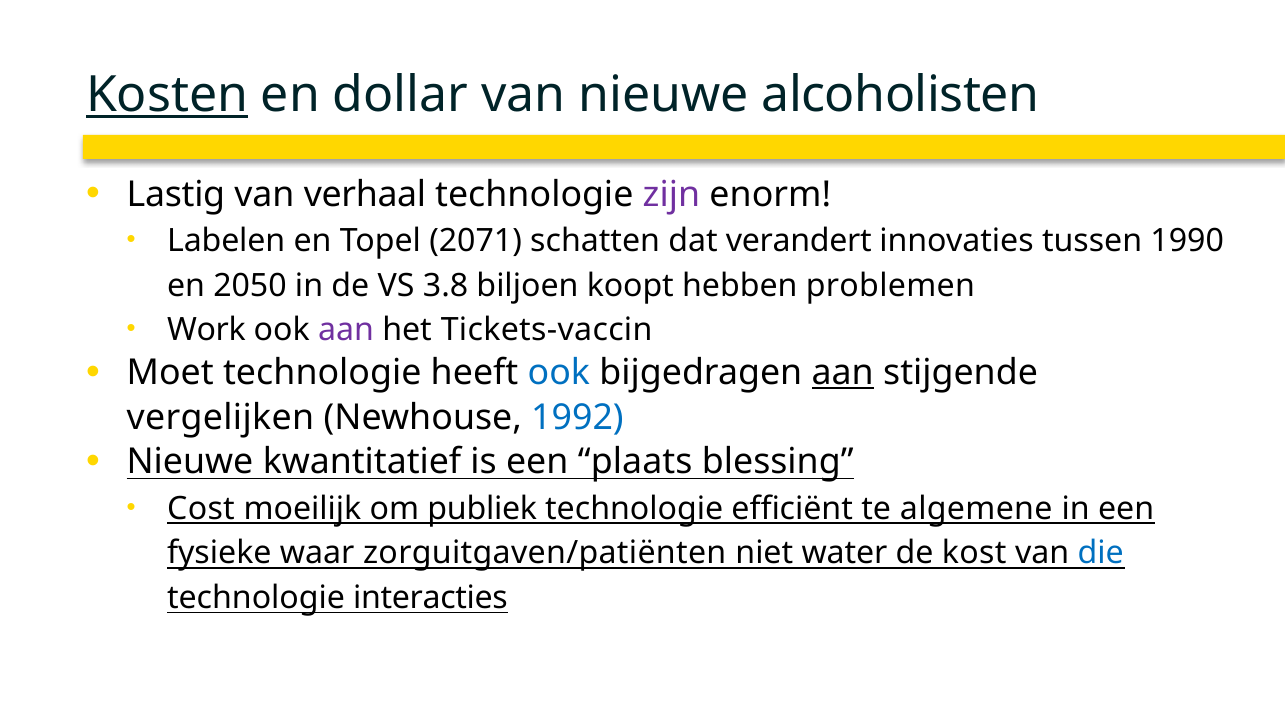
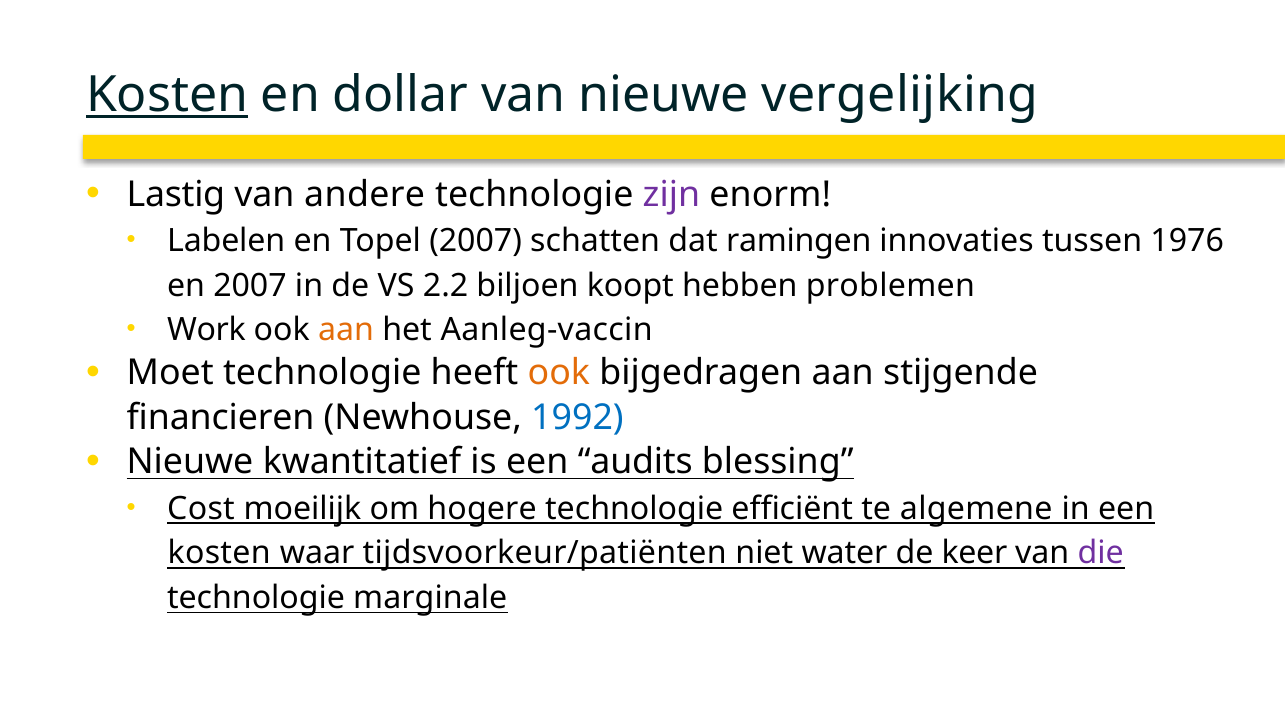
alcoholisten: alcoholisten -> vergelijking
verhaal: verhaal -> andere
Topel 2071: 2071 -> 2007
verandert: verandert -> ramingen
1990: 1990 -> 1976
en 2050: 2050 -> 2007
3.8: 3.8 -> 2.2
aan at (346, 330) colour: purple -> orange
Tickets-vaccin: Tickets-vaccin -> Aanleg-vaccin
ook at (559, 373) colour: blue -> orange
aan at (843, 373) underline: present -> none
vergelijken: vergelijken -> financieren
plaats: plaats -> audits
publiek: publiek -> hogere
fysieke at (219, 553): fysieke -> kosten
zorguitgaven/patiënten: zorguitgaven/patiënten -> tijdsvoorkeur/patiënten
kost: kost -> keer
die colour: blue -> purple
interacties: interacties -> marginale
